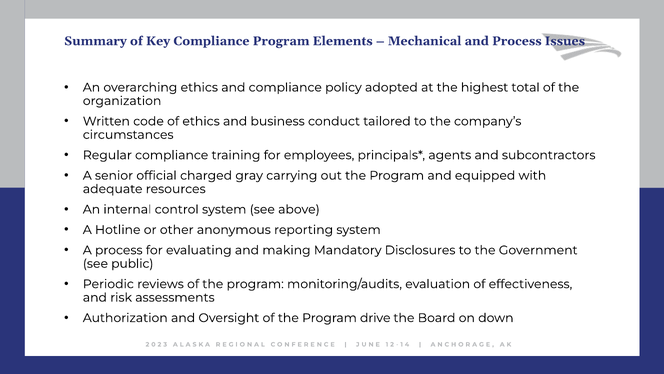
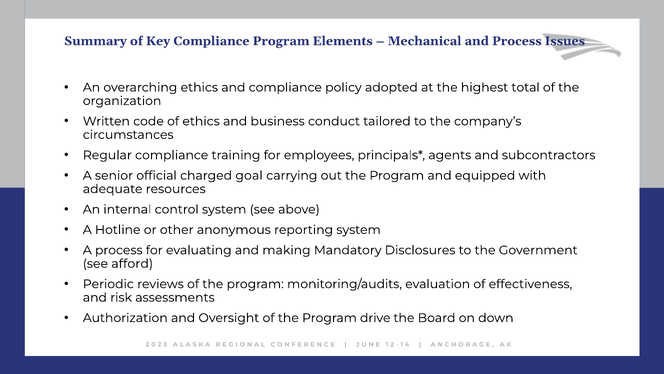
gray: gray -> goal
public: public -> afford
